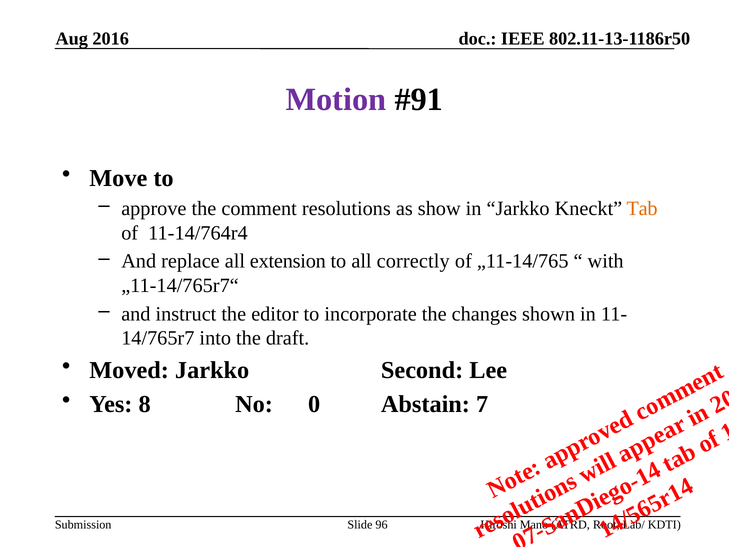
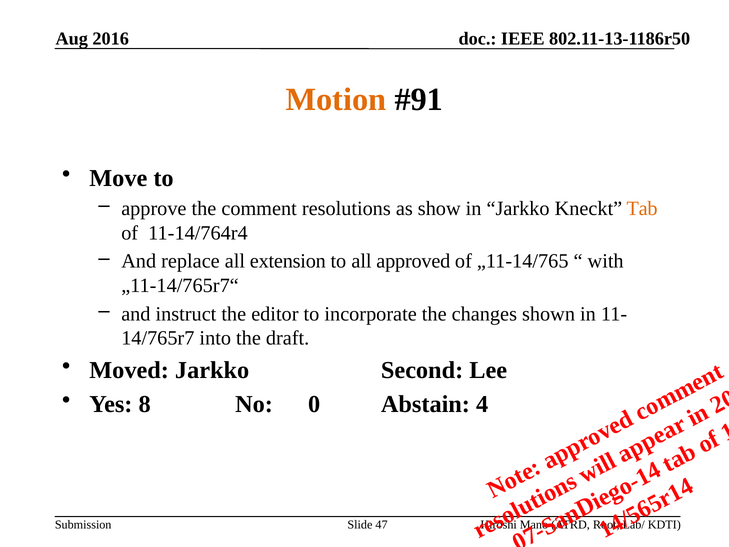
Motion colour: purple -> orange
correctly: correctly -> approved
Abstain 7: 7 -> 4
96: 96 -> 47
